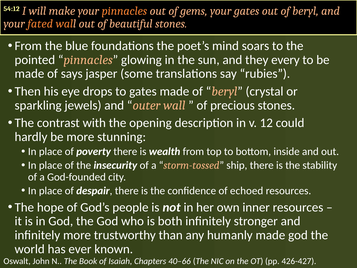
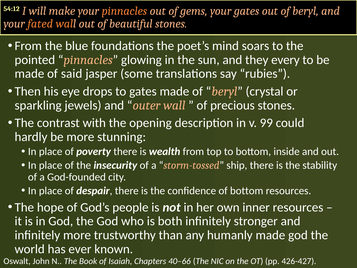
says: says -> said
12: 12 -> 99
of echoed: echoed -> bottom
